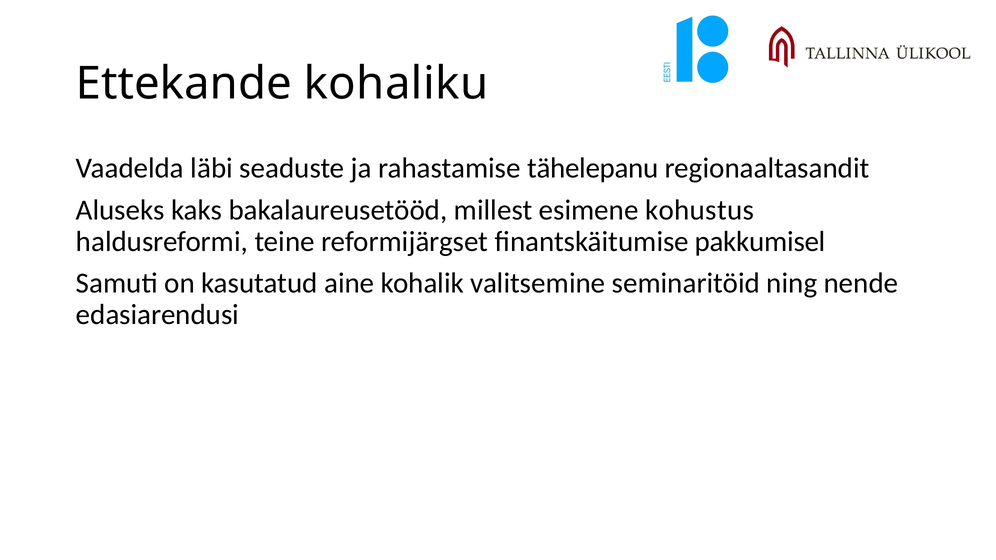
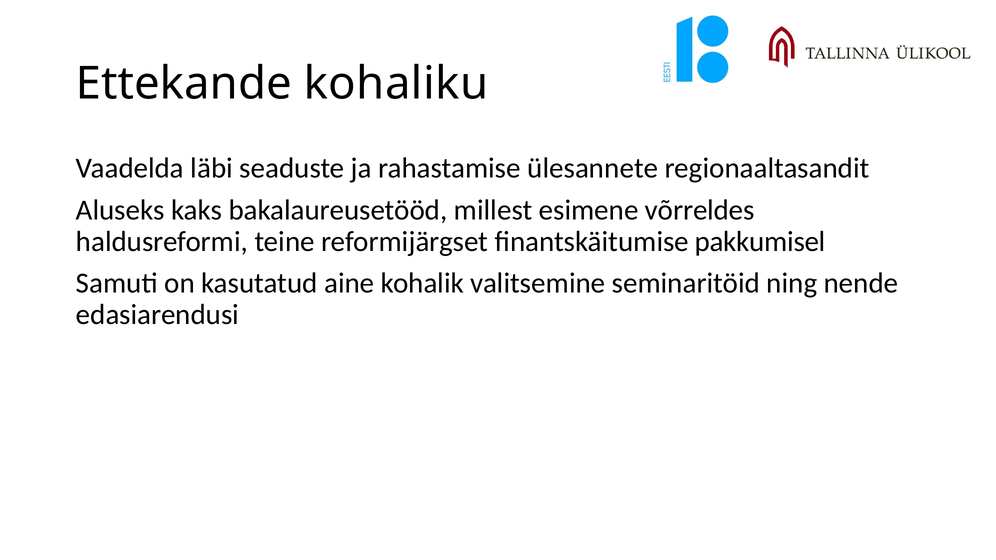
tähelepanu: tähelepanu -> ülesannete
kohustus: kohustus -> võrreldes
